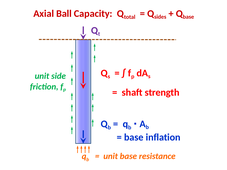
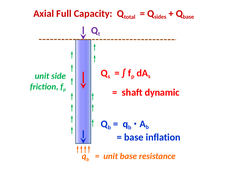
Ball: Ball -> Full
strength: strength -> dynamic
